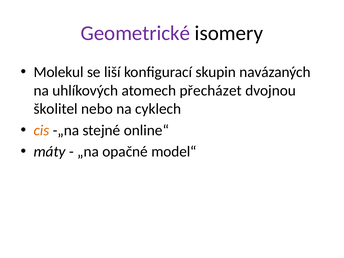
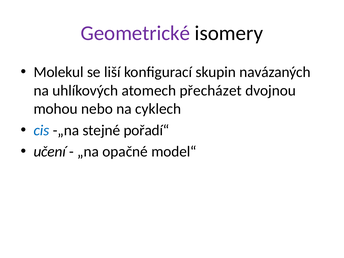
školitel: školitel -> mohou
cis colour: orange -> blue
online“: online“ -> pořadí“
máty: máty -> učení
